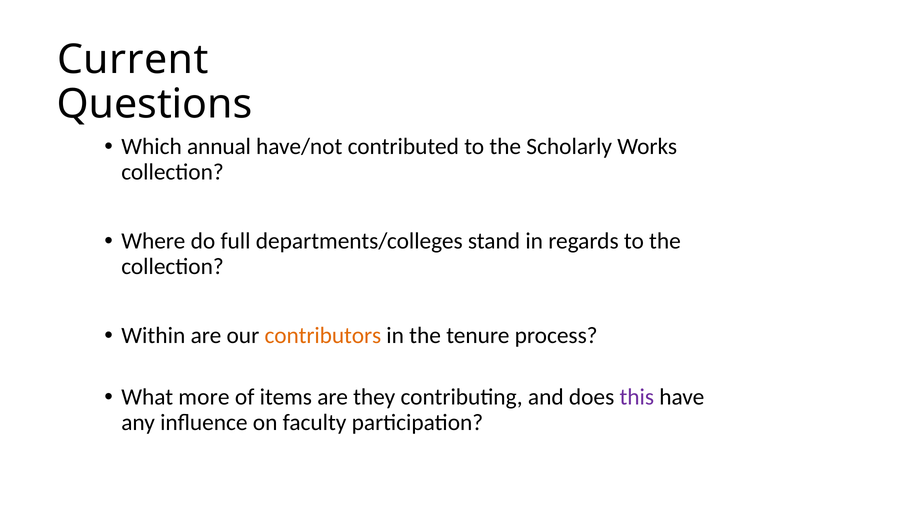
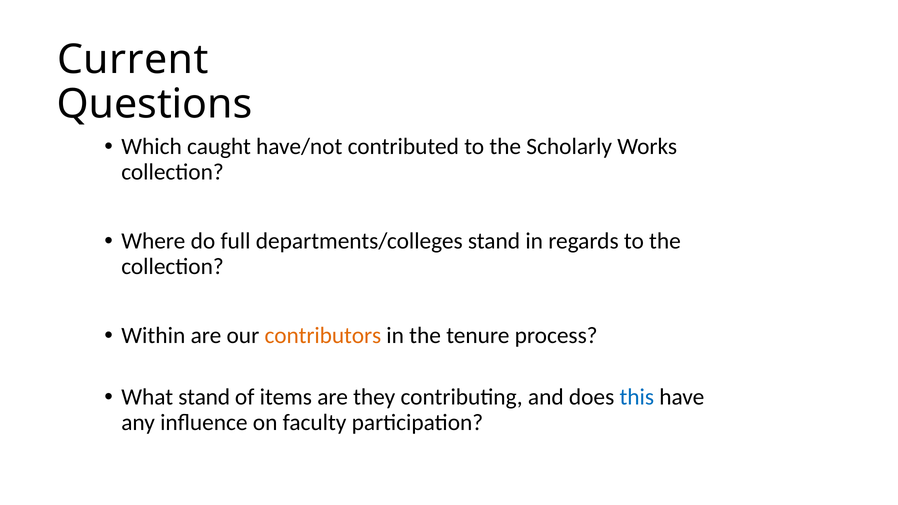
annual: annual -> caught
What more: more -> stand
this colour: purple -> blue
